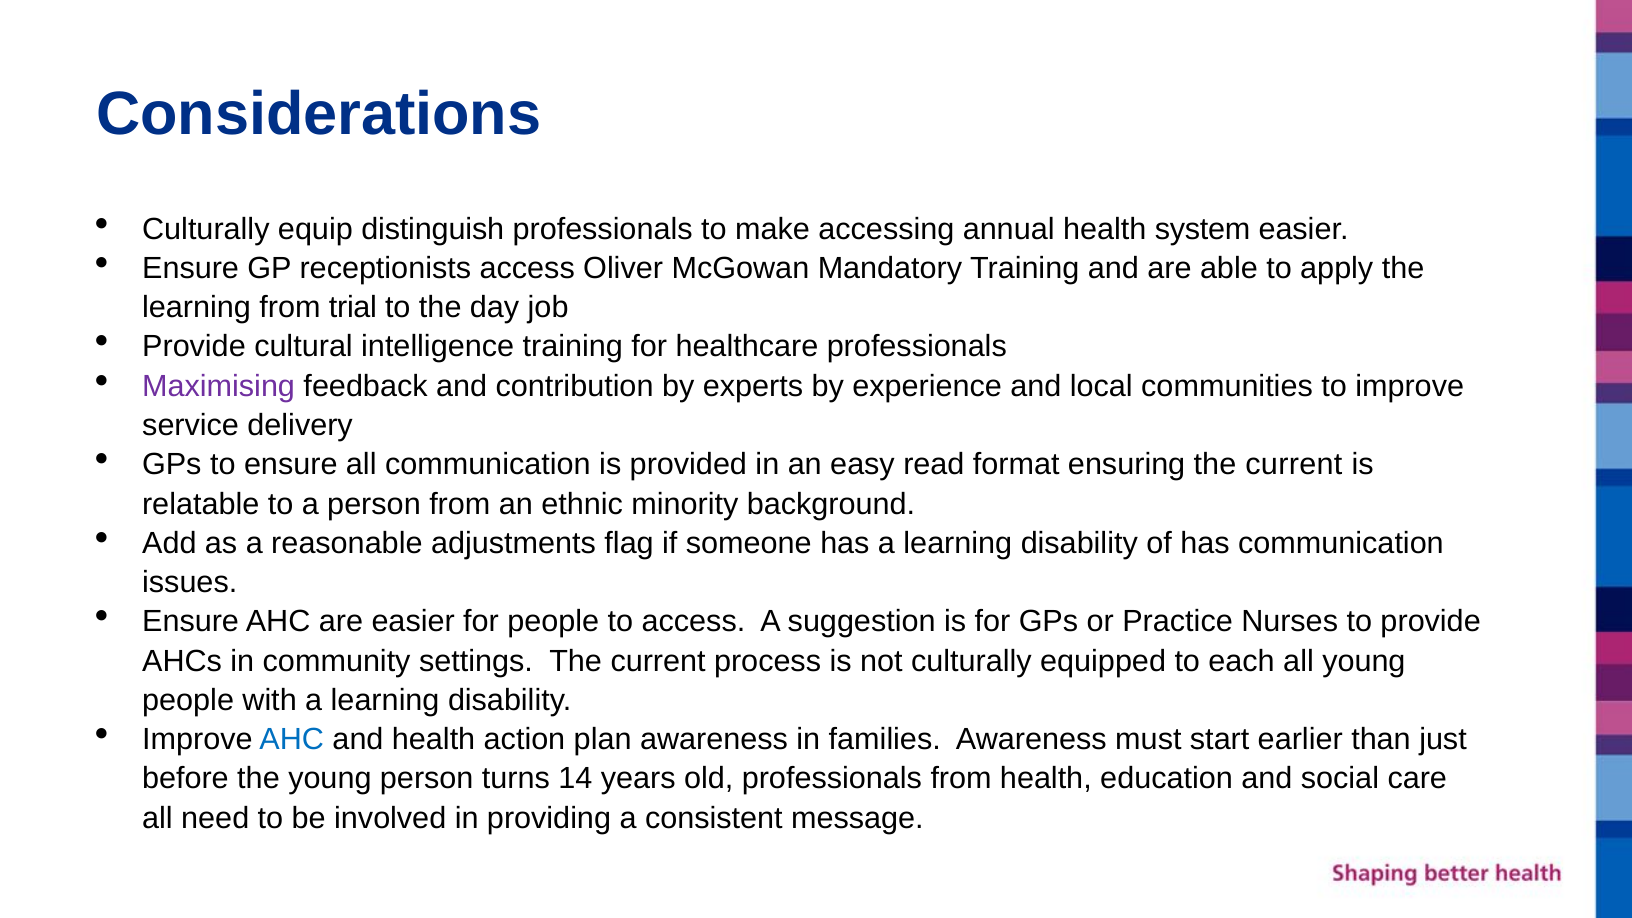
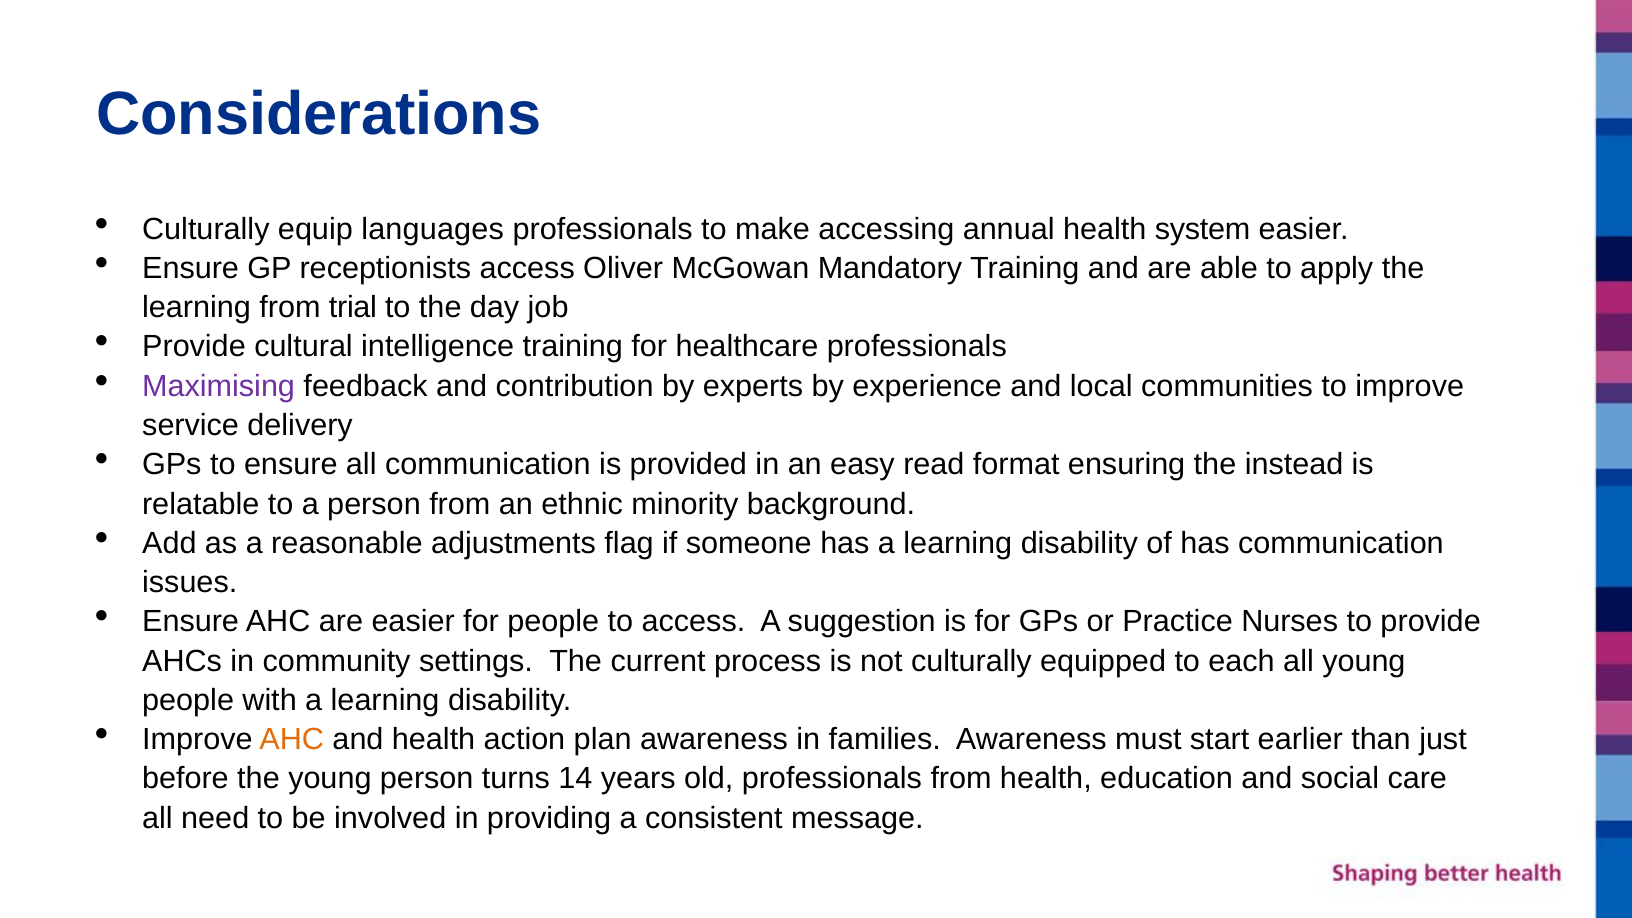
distinguish: distinguish -> languages
ensuring the current: current -> instead
AHC at (292, 740) colour: blue -> orange
